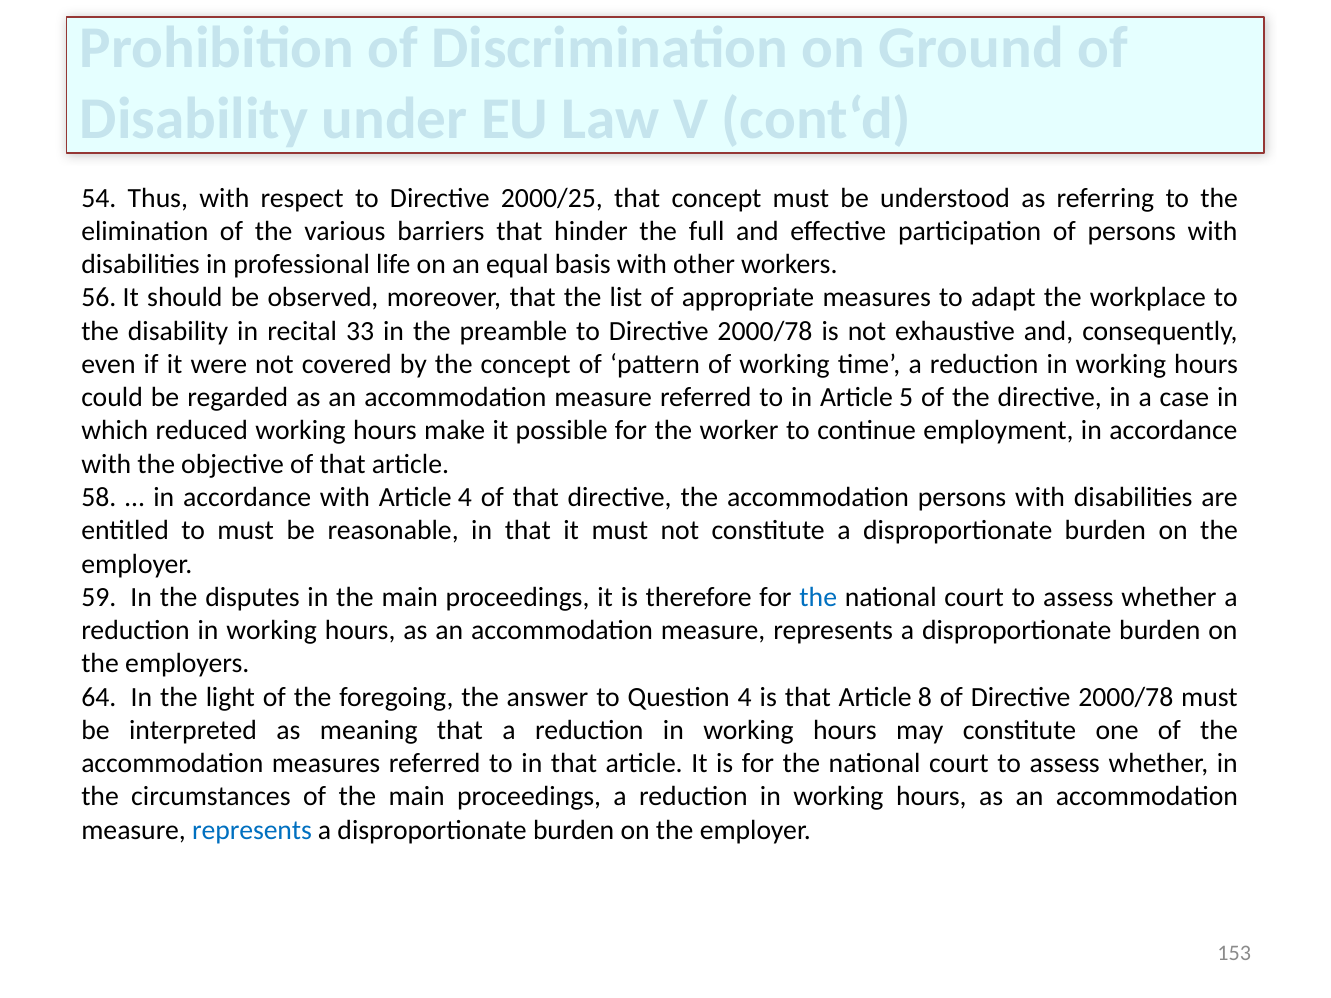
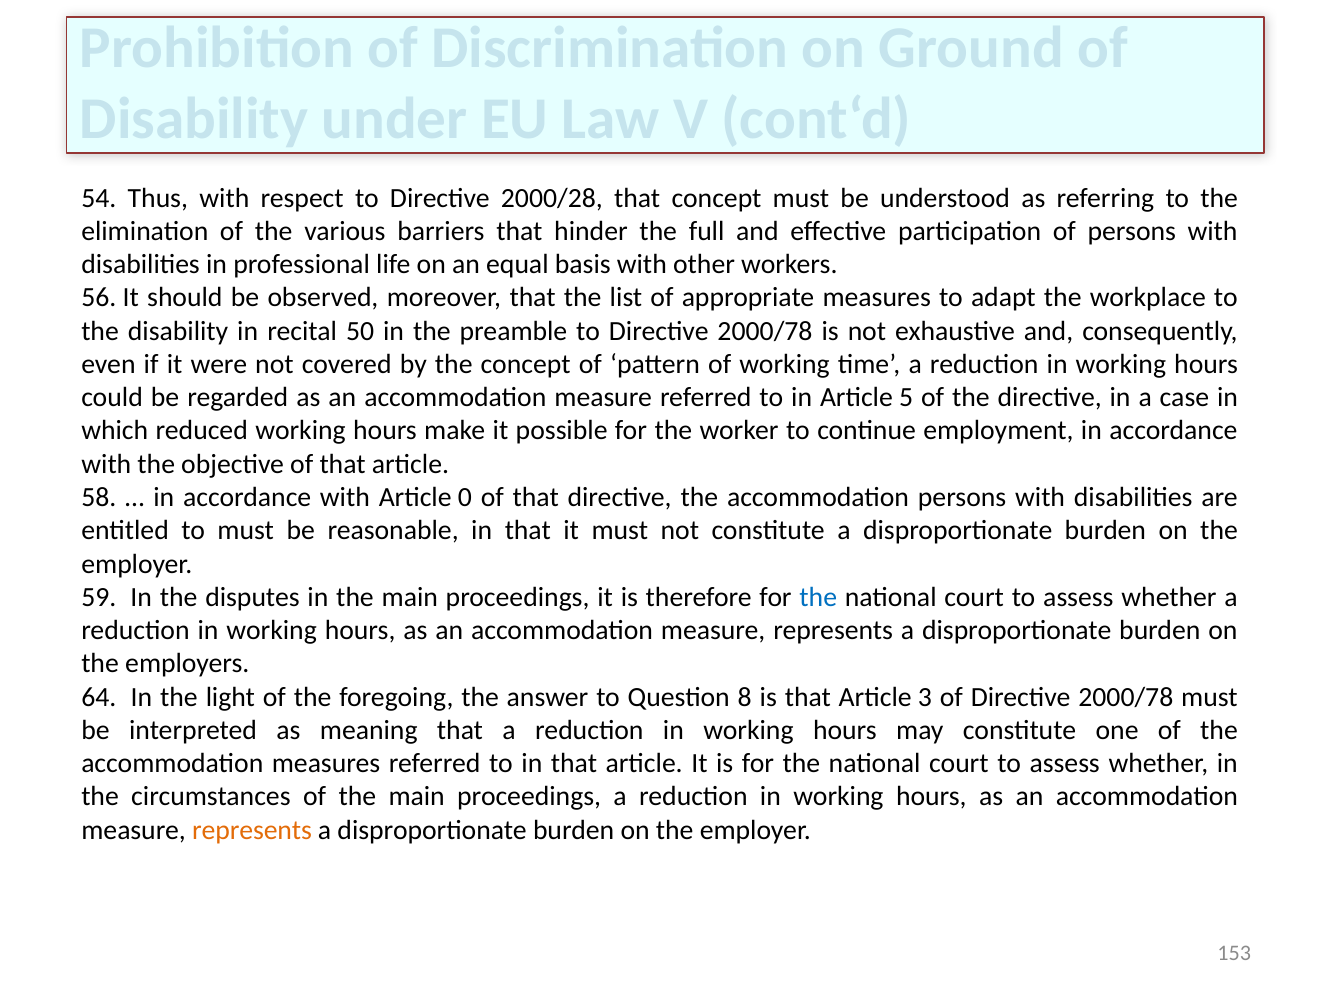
2000/25: 2000/25 -> 2000/28
33: 33 -> 50
Article 4: 4 -> 0
Question 4: 4 -> 8
8: 8 -> 3
represents at (252, 830) colour: blue -> orange
